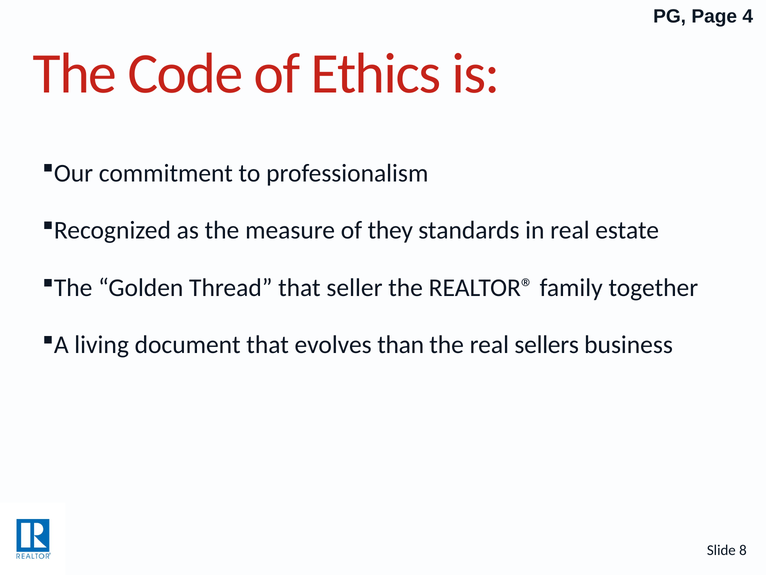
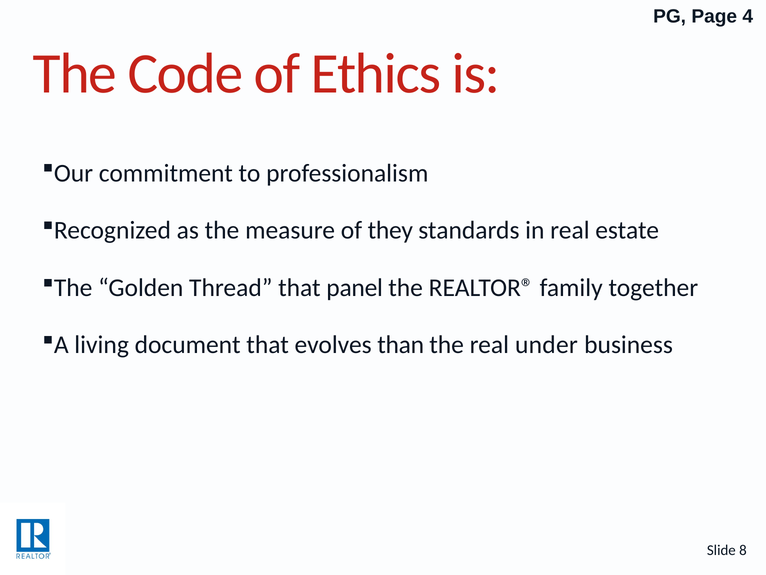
seller: seller -> panel
sellers: sellers -> under
